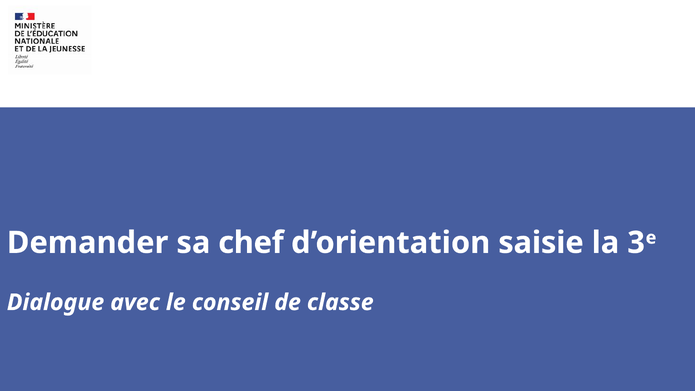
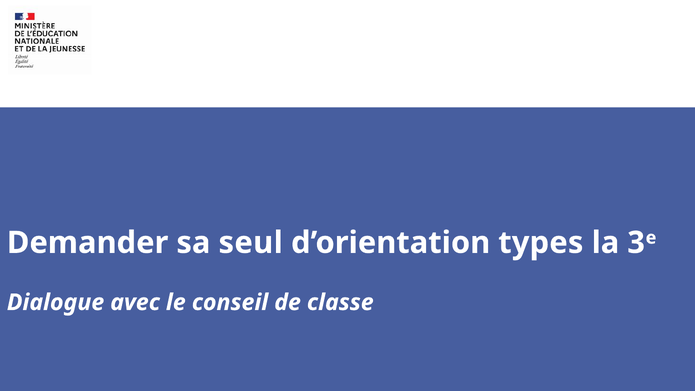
chef: chef -> seul
saisie: saisie -> types
